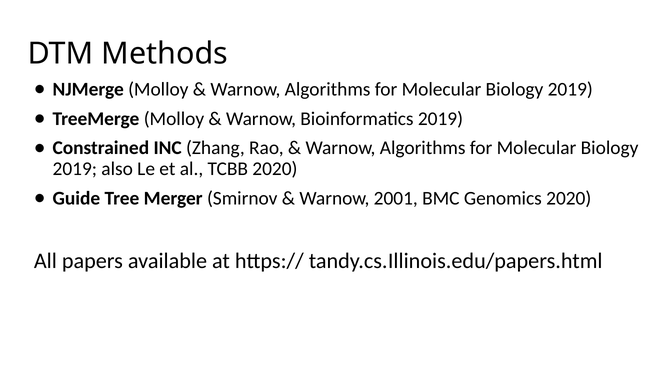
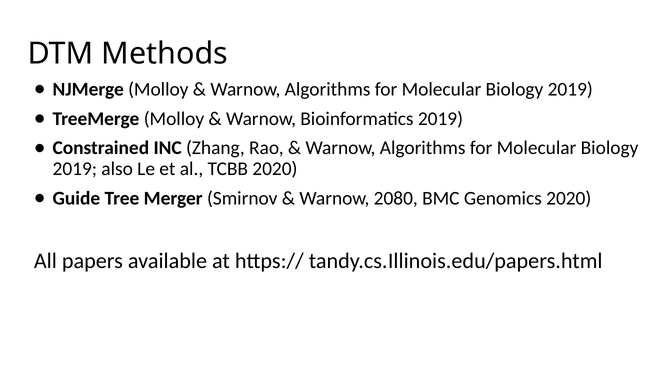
2001: 2001 -> 2080
